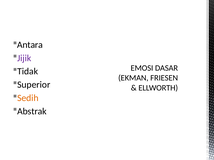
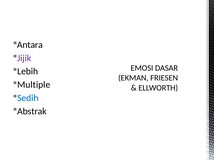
Tidak: Tidak -> Lebih
Superior: Superior -> Multiple
Sedih colour: orange -> blue
